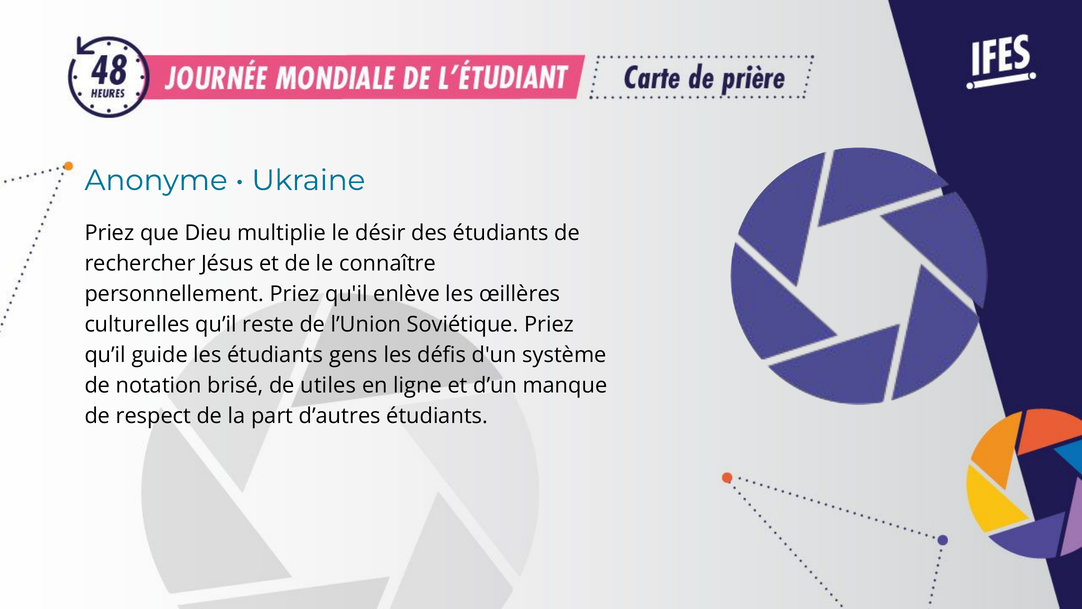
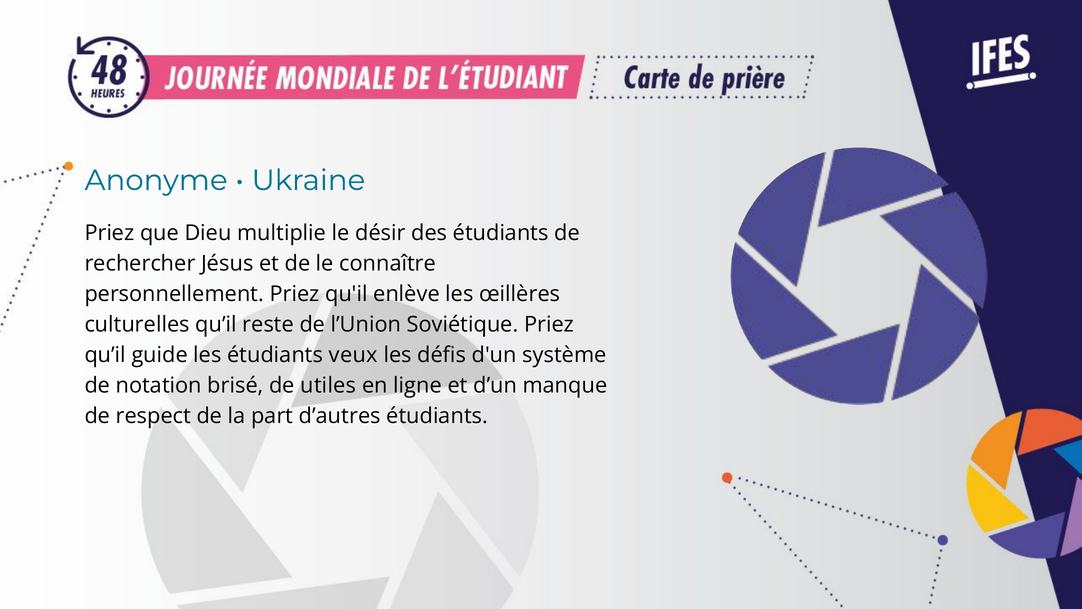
gens: gens -> veux
